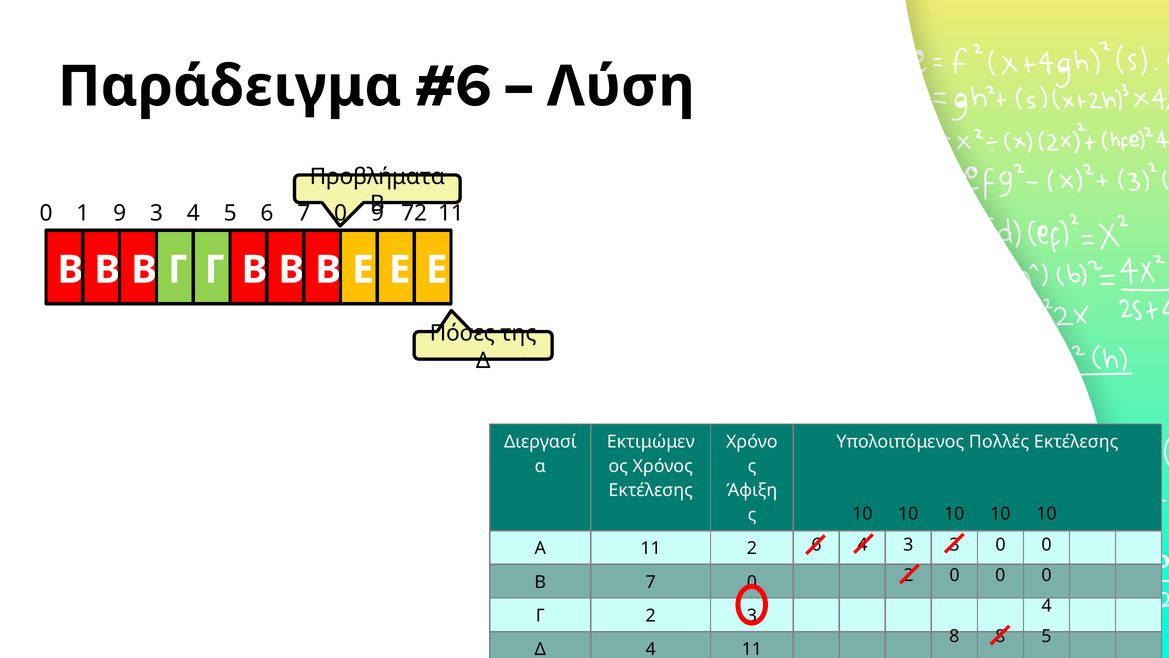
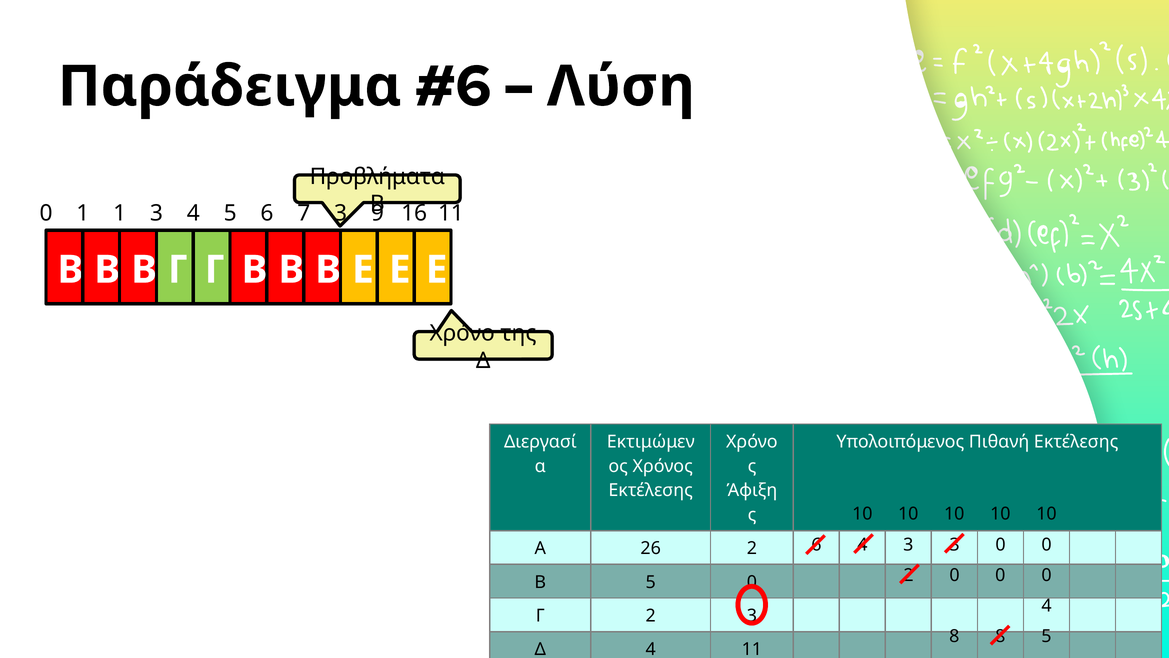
1 9: 9 -> 1
0 at (341, 213): 0 -> 3
72: 72 -> 16
Πόσες at (462, 333): Πόσες -> Χρόνο
Πολλές: Πολλές -> Πιθανή
Α 11: 11 -> 26
7 at (651, 582): 7 -> 5
